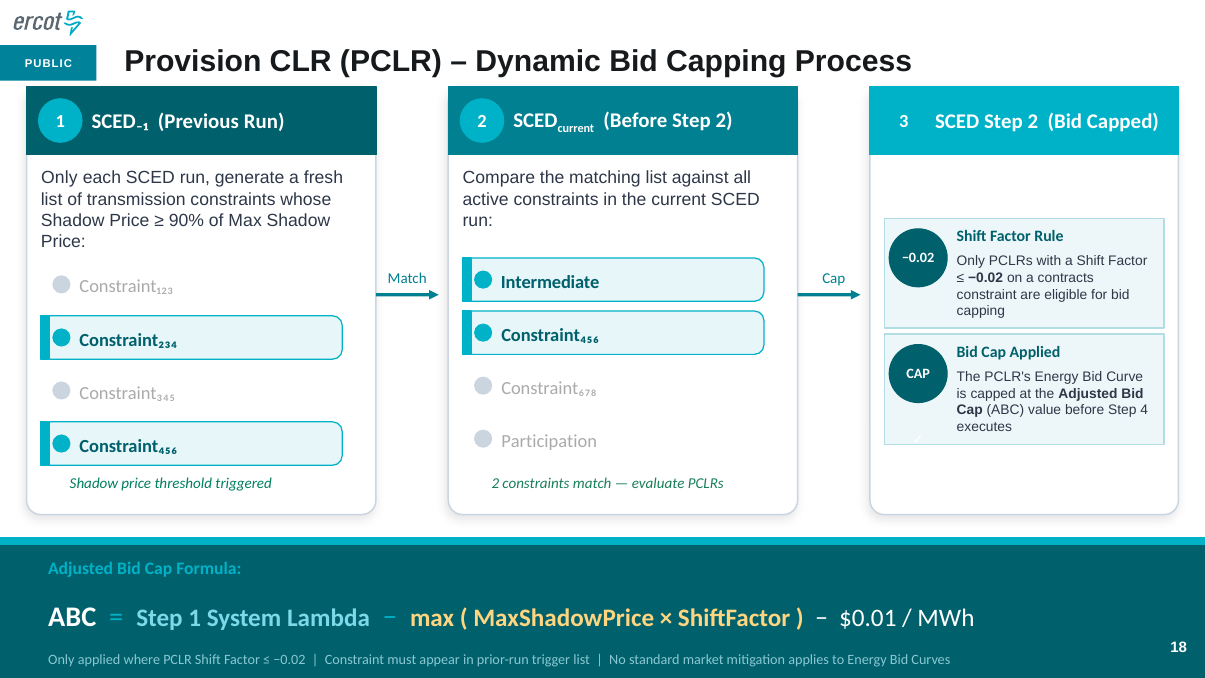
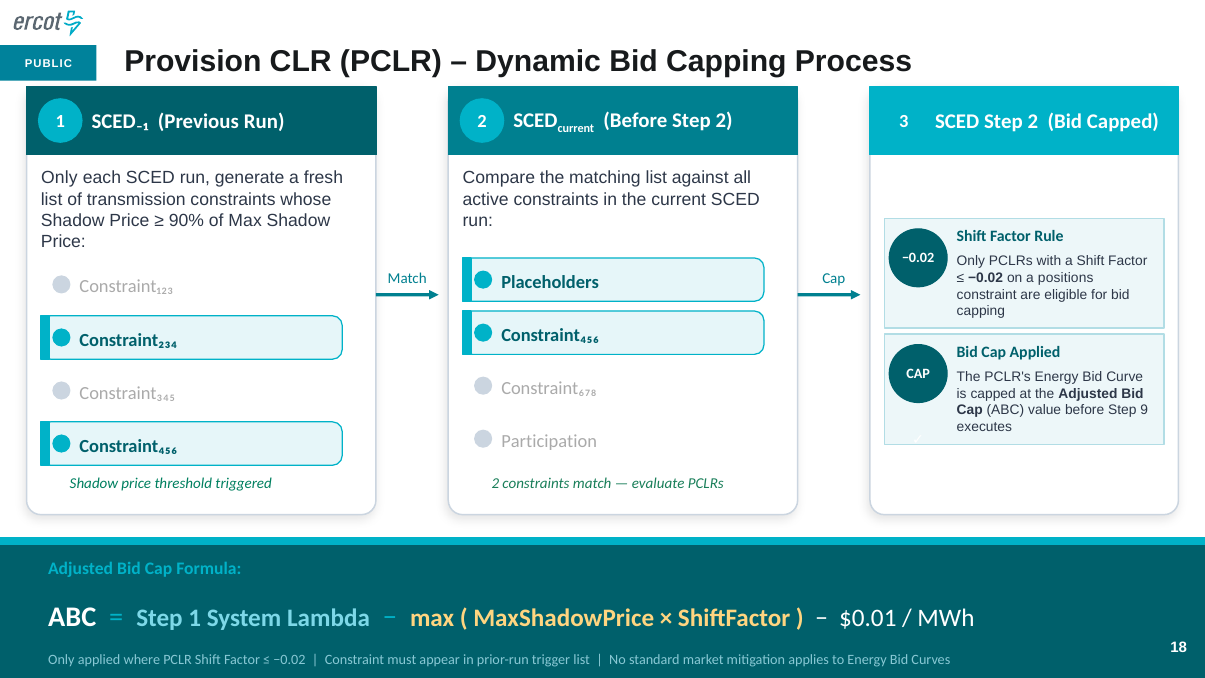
contracts: contracts -> positions
Intermediate: Intermediate -> Placeholders
4: 4 -> 9
